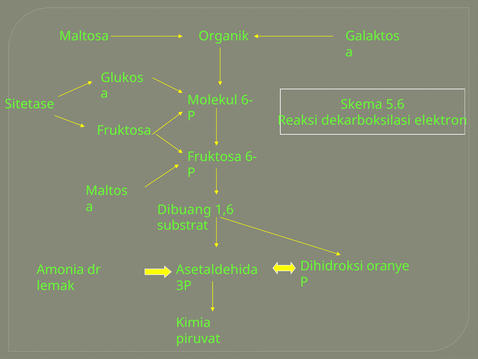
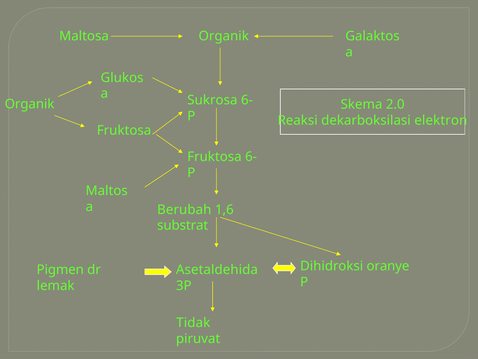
Molekul: Molekul -> Sukrosa
Sitetase at (29, 104): Sitetase -> Organik
5.6: 5.6 -> 2.0
Dibuang: Dibuang -> Berubah
Amonia: Amonia -> Pigmen
Kimia: Kimia -> Tidak
